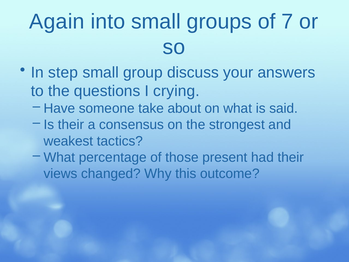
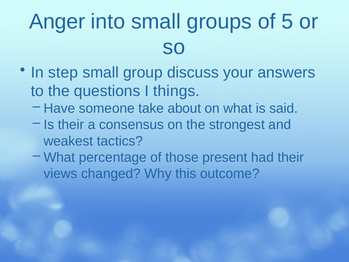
Again: Again -> Anger
7: 7 -> 5
crying: crying -> things
